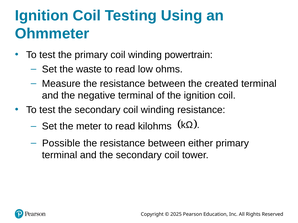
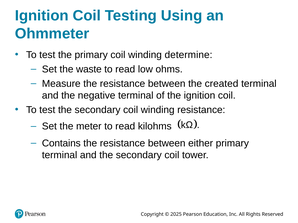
powertrain: powertrain -> determine
Possible: Possible -> Contains
